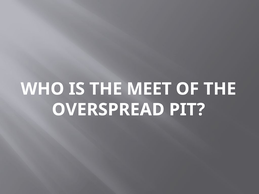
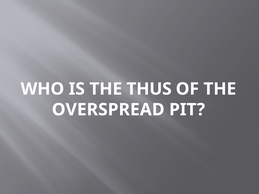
MEET: MEET -> THUS
